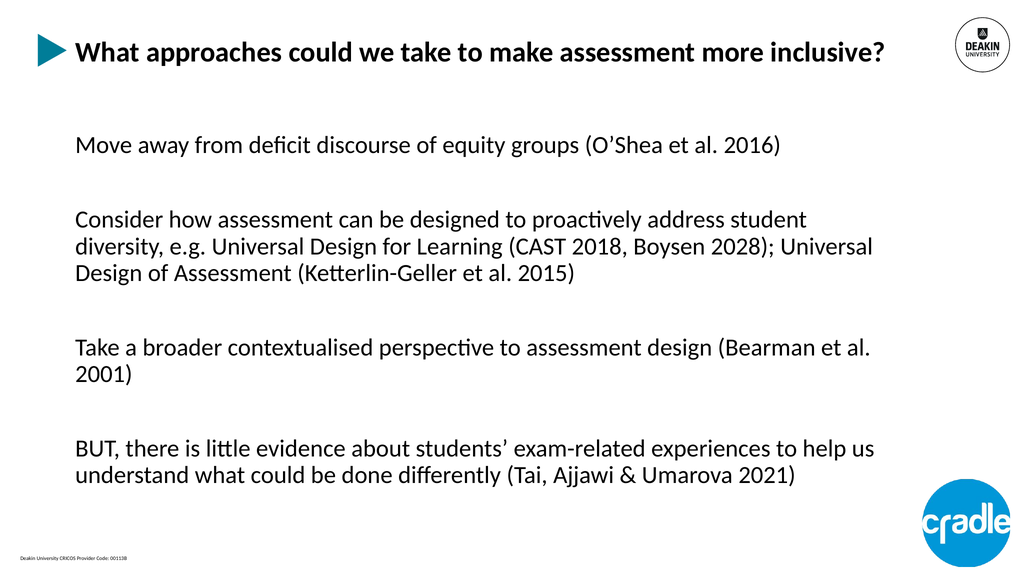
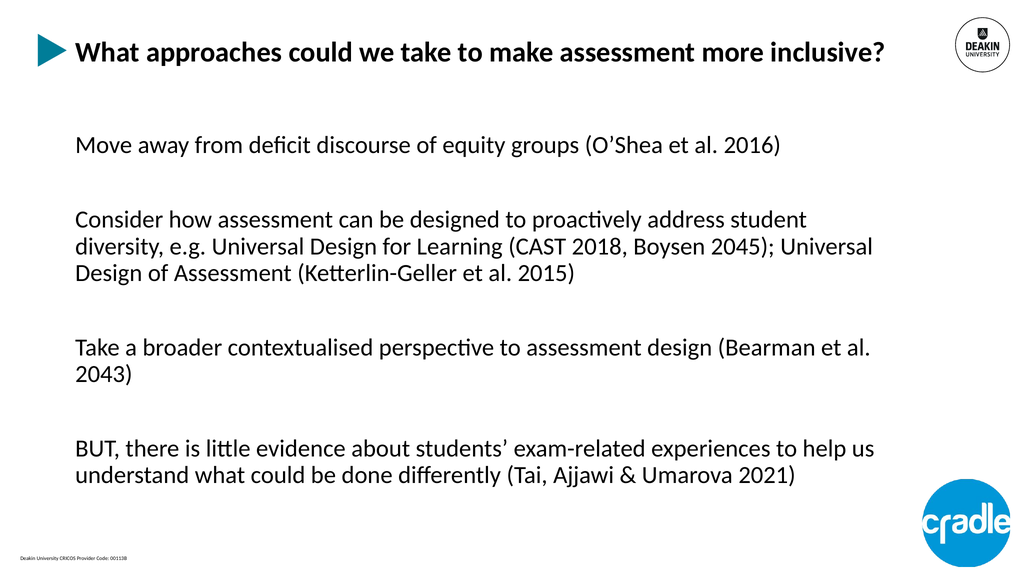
2028: 2028 -> 2045
2001: 2001 -> 2043
